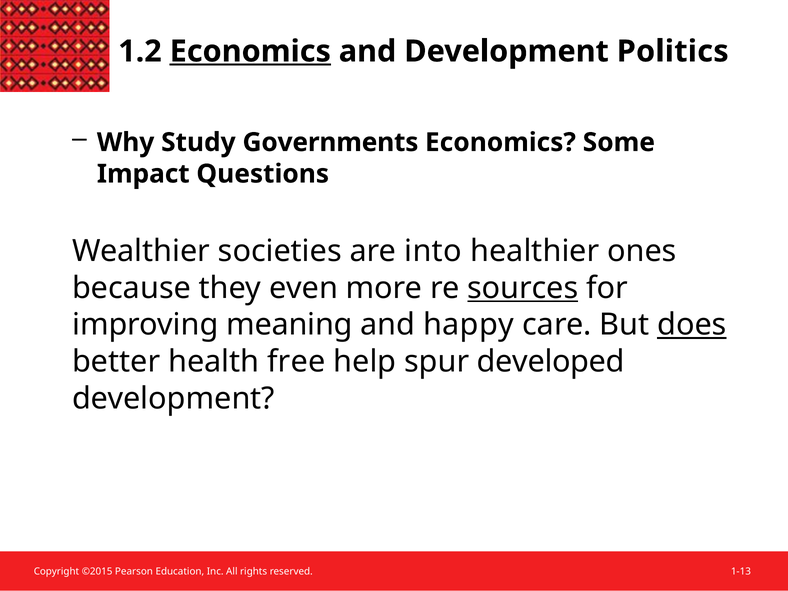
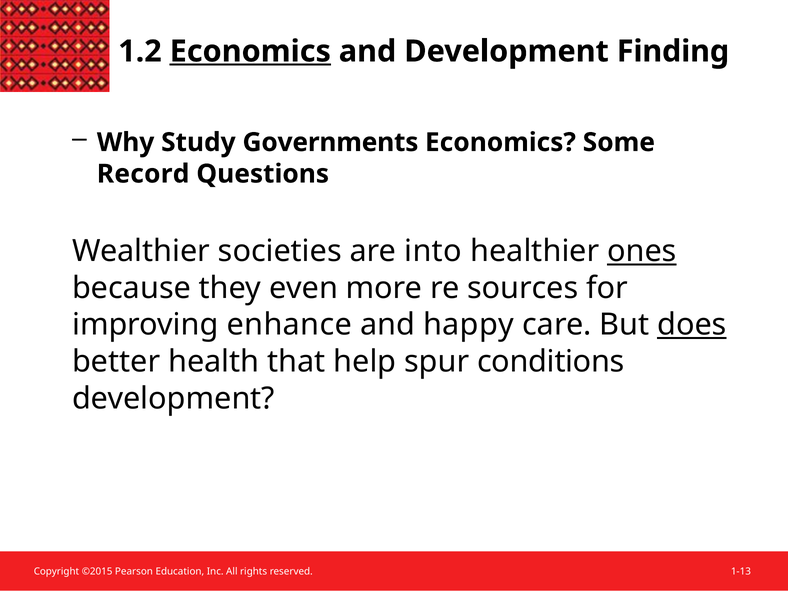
Politics: Politics -> Finding
Impact: Impact -> Record
ones underline: none -> present
sources underline: present -> none
meaning: meaning -> enhance
free: free -> that
developed: developed -> conditions
